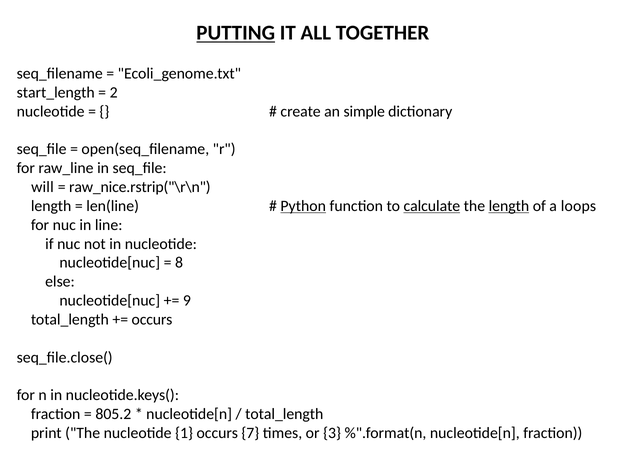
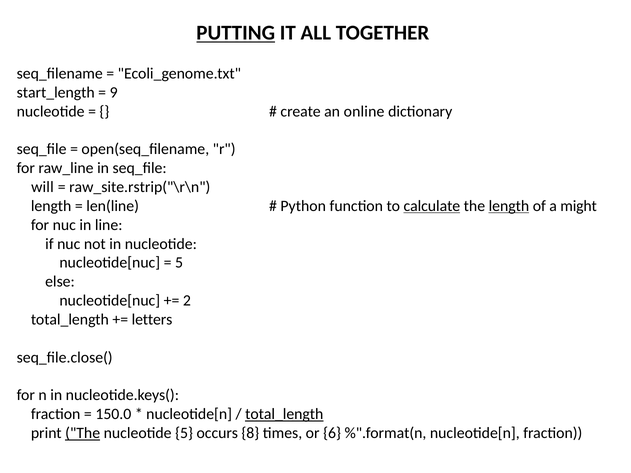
2: 2 -> 9
simple: simple -> online
raw_nice.rstrip("\r\n: raw_nice.rstrip("\r\n -> raw_site.rstrip("\r\n
Python underline: present -> none
loops: loops -> might
8 at (179, 263): 8 -> 5
9: 9 -> 2
occurs at (152, 320): occurs -> letters
805.2: 805.2 -> 150.0
total_length at (284, 414) underline: none -> present
The at (83, 433) underline: none -> present
nucleotide 1: 1 -> 5
7: 7 -> 8
3: 3 -> 6
